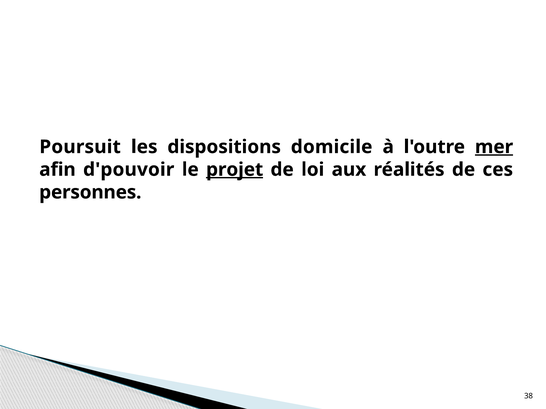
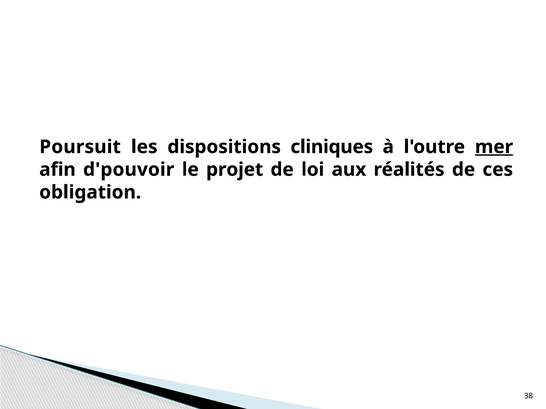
domicile: domicile -> cliniques
projet underline: present -> none
personnes: personnes -> obligation
